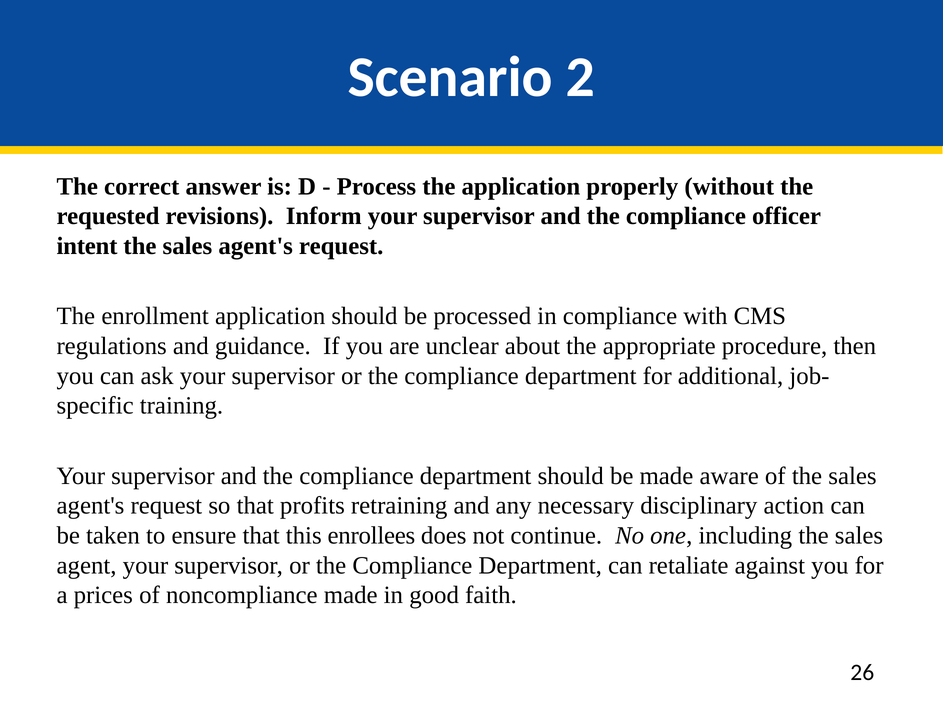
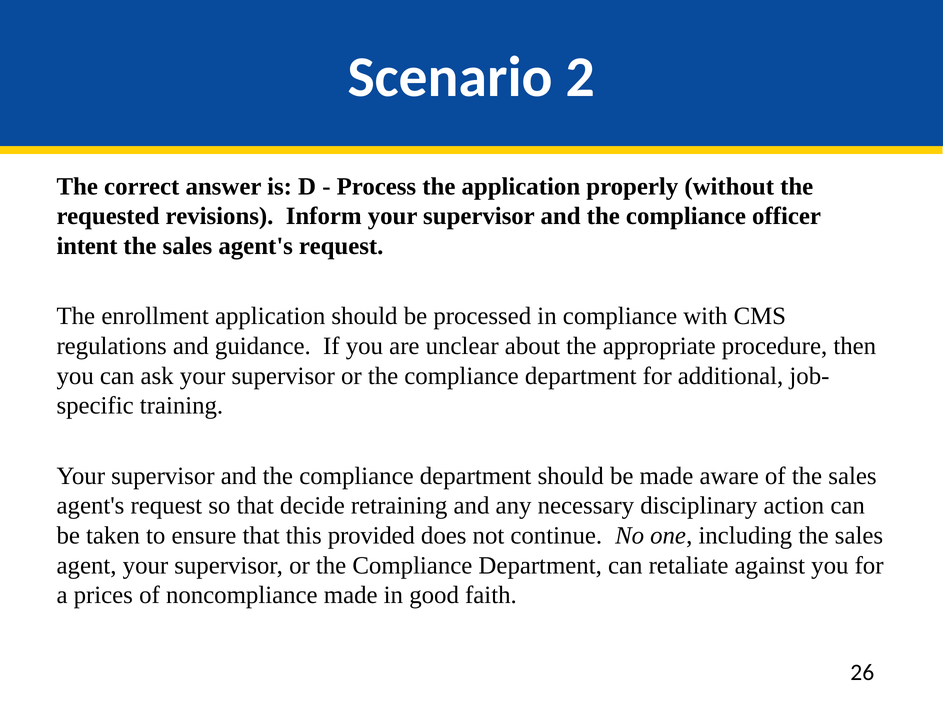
profits: profits -> decide
enrollees: enrollees -> provided
